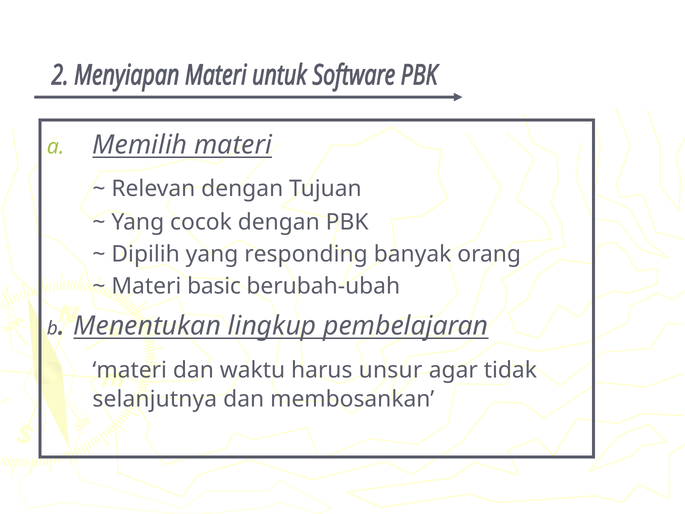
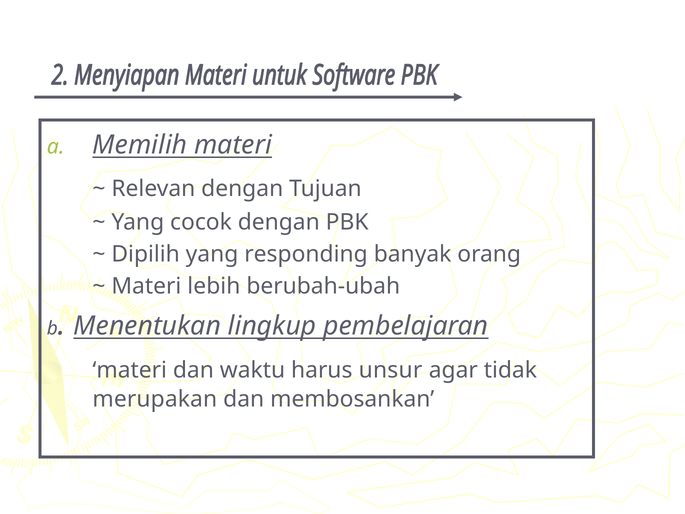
basic: basic -> lebih
selanjutnya: selanjutnya -> merupakan
